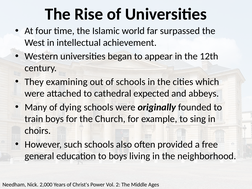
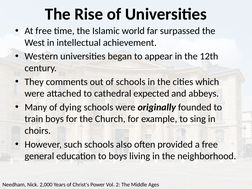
At four: four -> free
examining: examining -> comments
